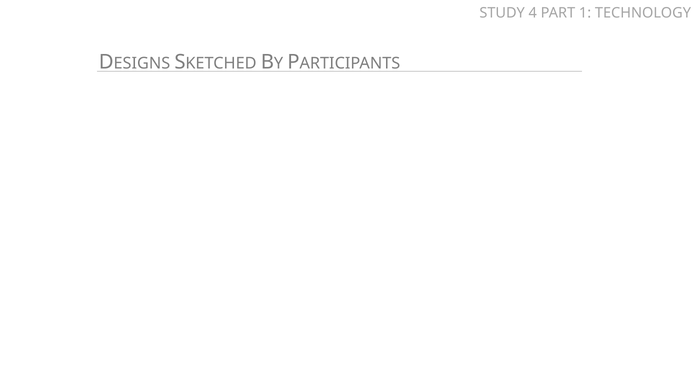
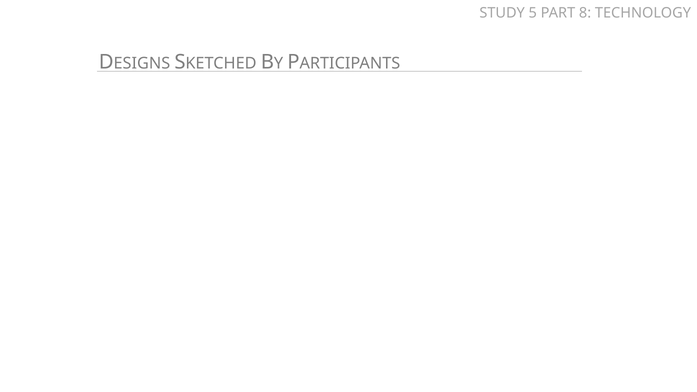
4: 4 -> 5
1: 1 -> 8
